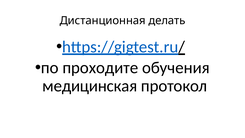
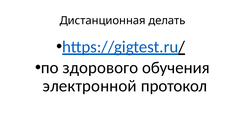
проходите: проходите -> здорового
медицинская: медицинская -> электронной
